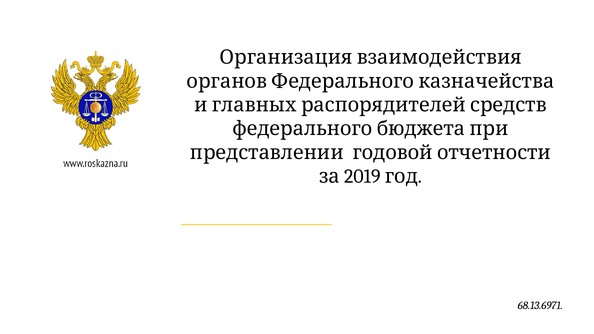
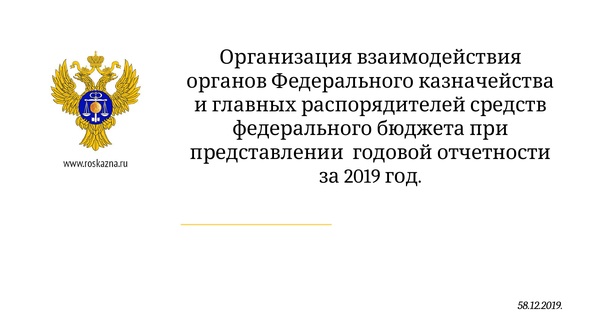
68.13.6971: 68.13.6971 -> 58.12.2019
